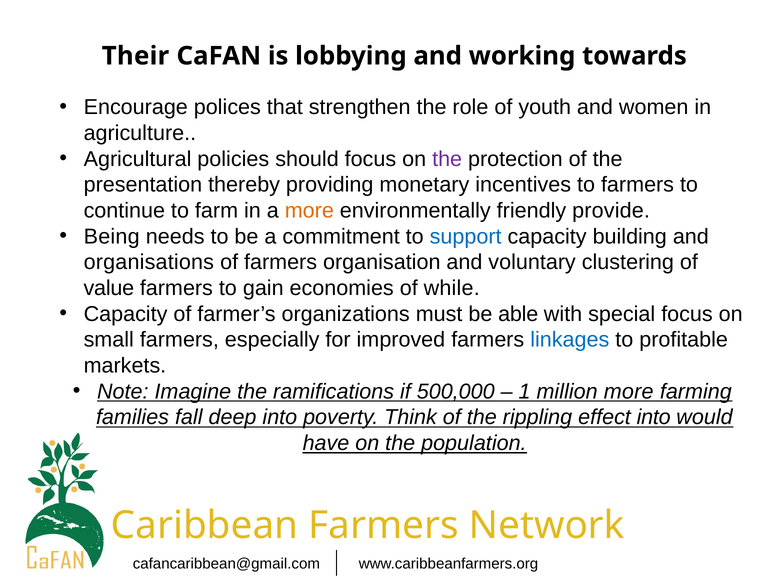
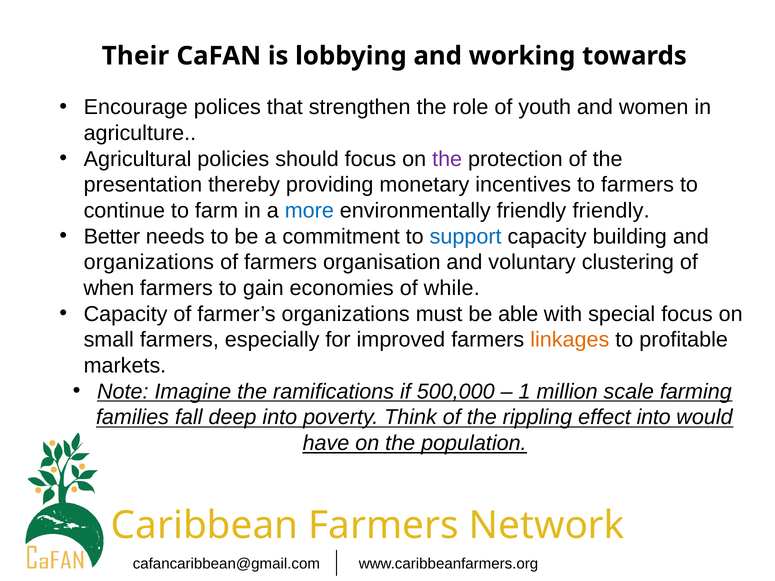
more at (309, 211) colour: orange -> blue
friendly provide: provide -> friendly
Being: Being -> Better
organisations at (149, 262): organisations -> organizations
value: value -> when
linkages colour: blue -> orange
million more: more -> scale
